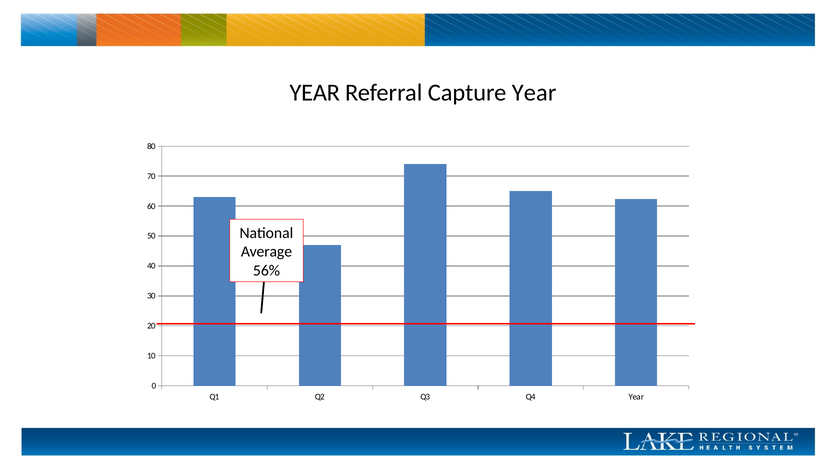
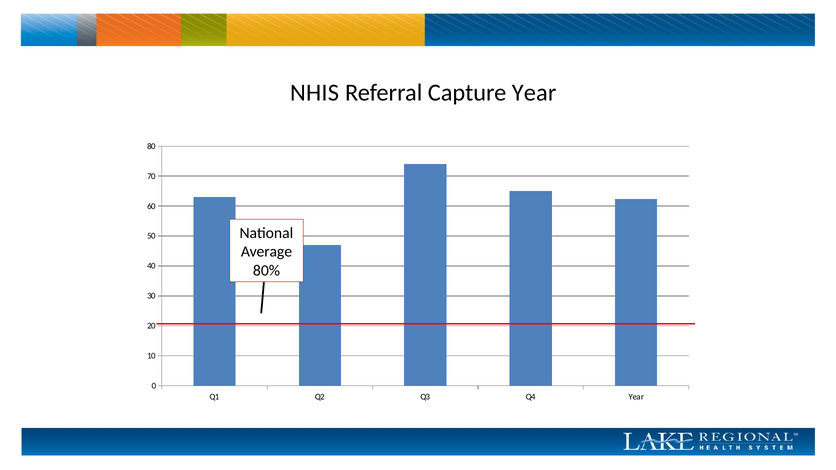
YEAR at (315, 93): YEAR -> NHIS
56%: 56% -> 80%
